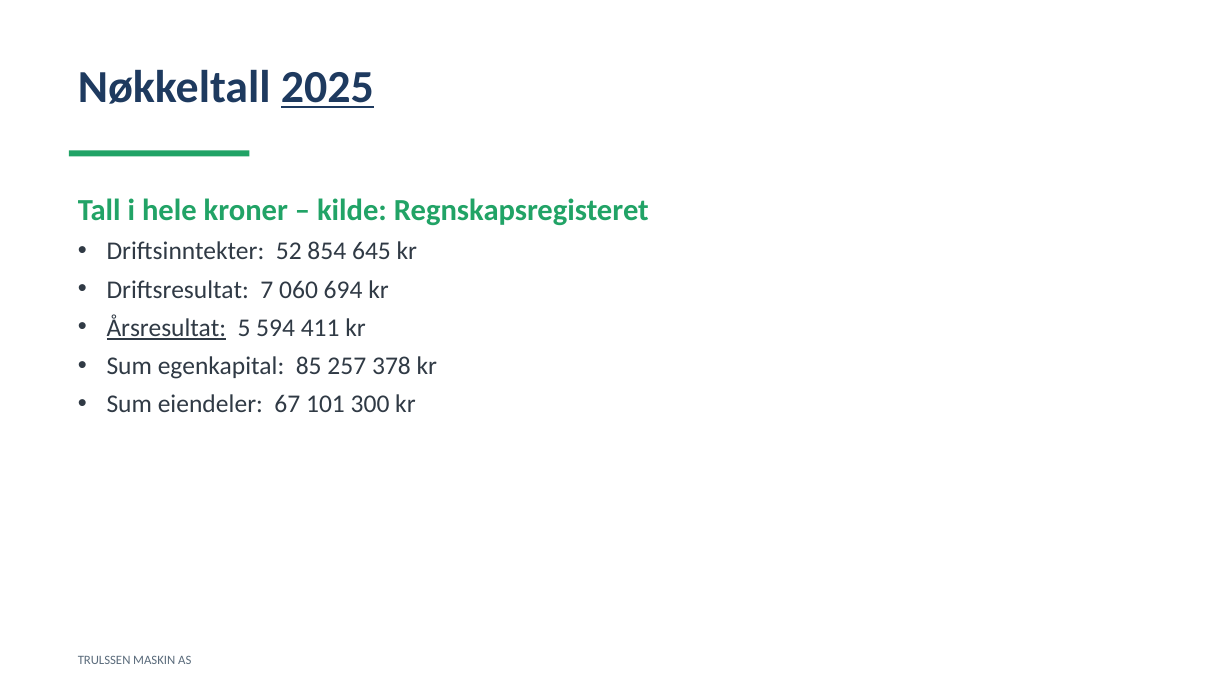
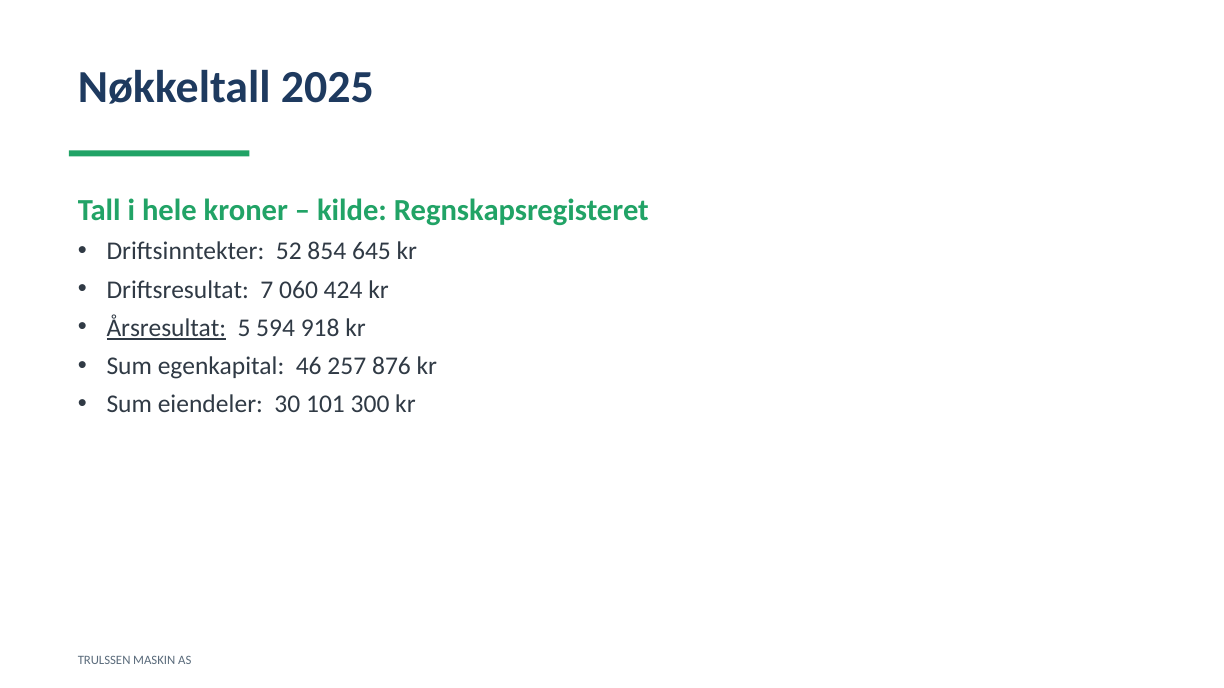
2025 underline: present -> none
694: 694 -> 424
411: 411 -> 918
85: 85 -> 46
378: 378 -> 876
67: 67 -> 30
